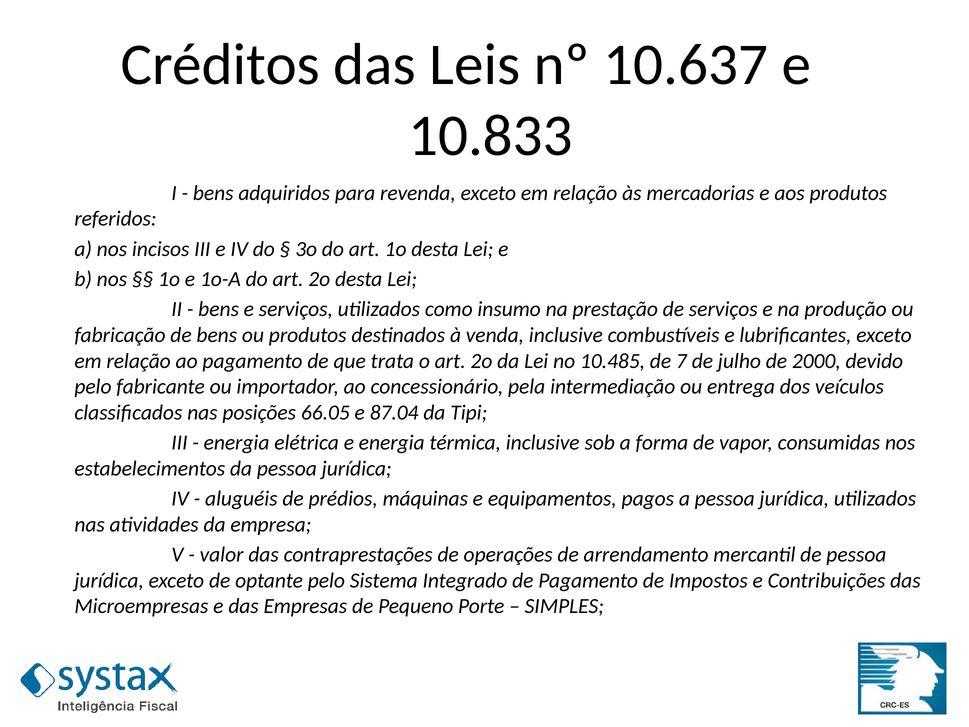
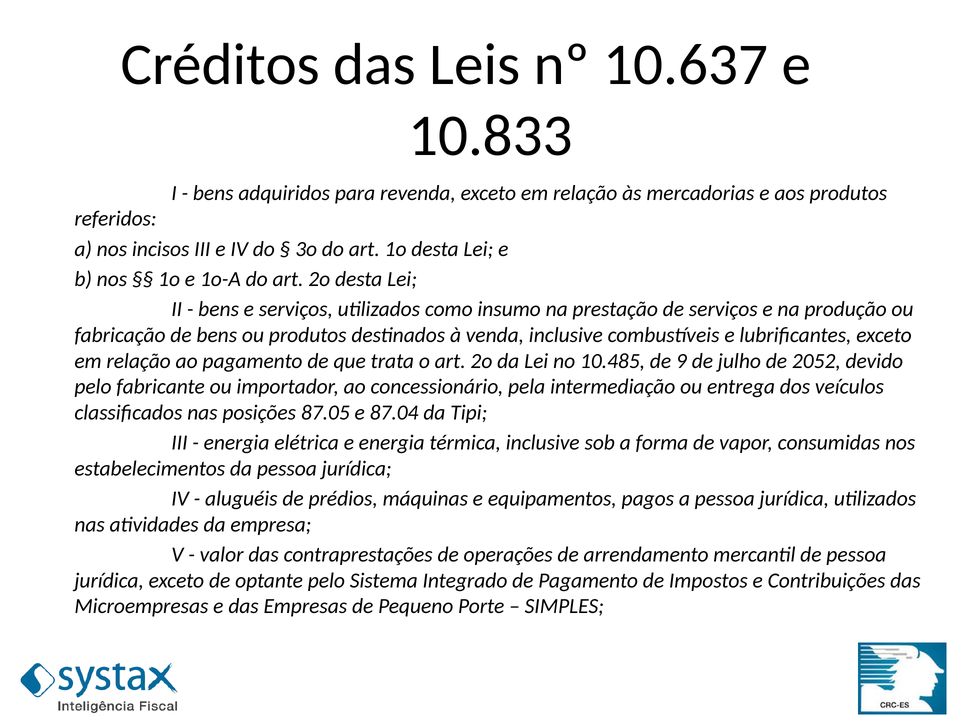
7: 7 -> 9
2000: 2000 -> 2052
66.05: 66.05 -> 87.05
